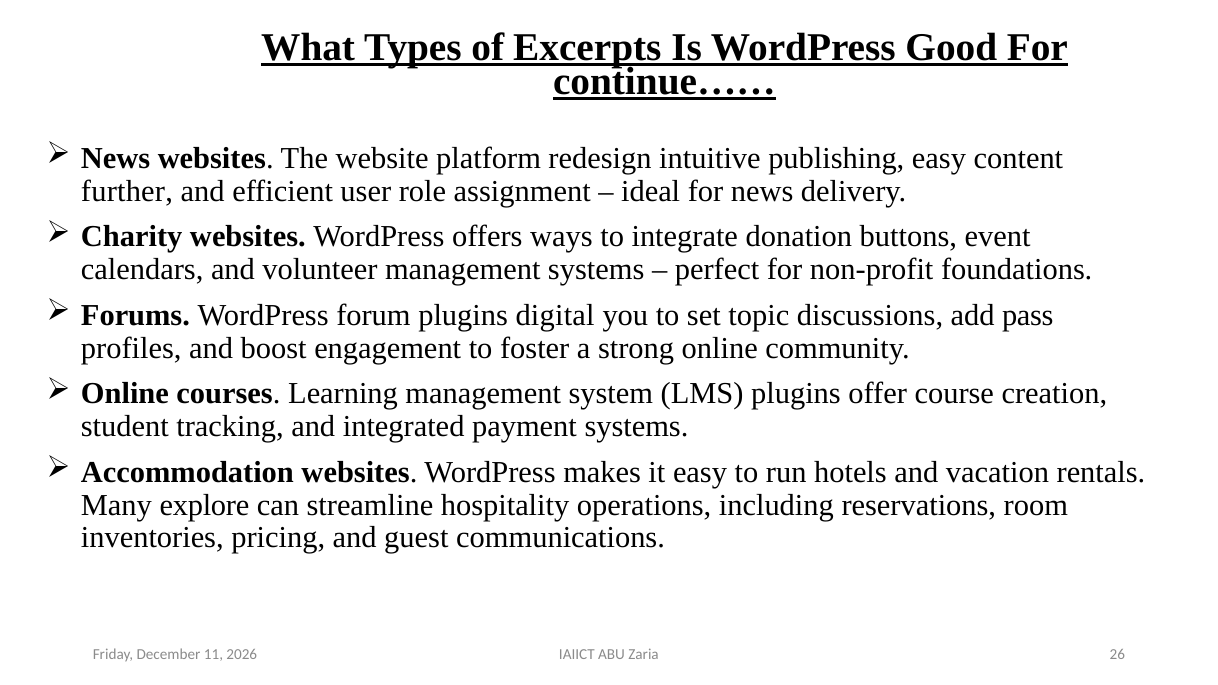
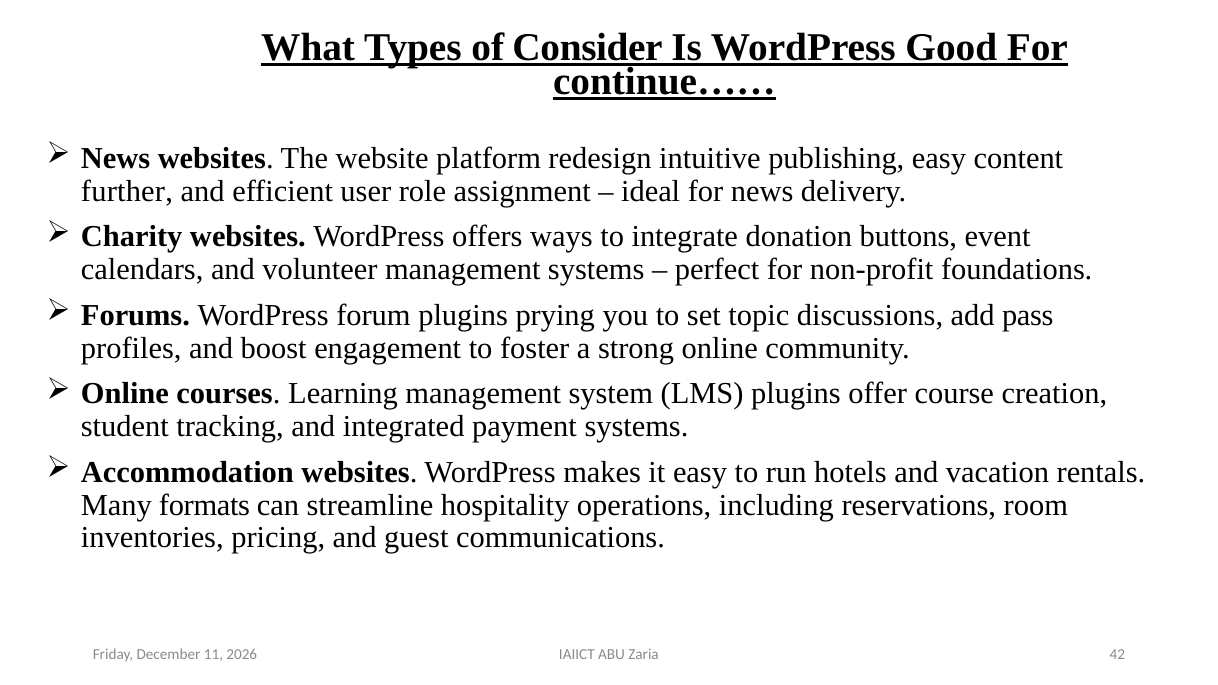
Excerpts: Excerpts -> Consider
digital: digital -> prying
explore: explore -> formats
26: 26 -> 42
